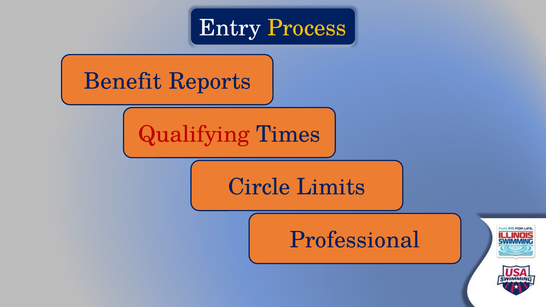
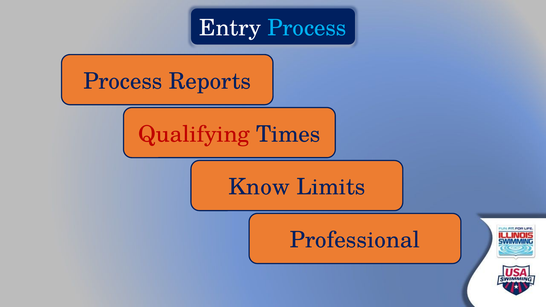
Process at (307, 28) colour: yellow -> light blue
Benefit at (123, 81): Benefit -> Process
Circle: Circle -> Know
